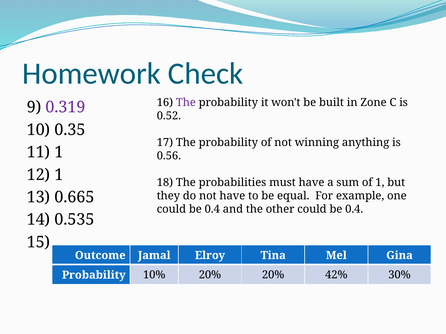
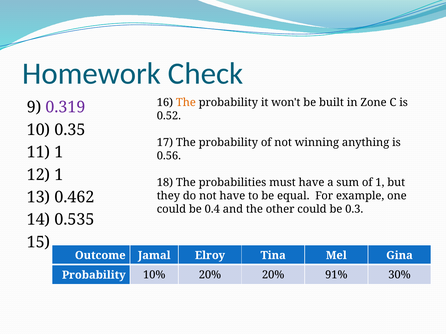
The at (186, 103) colour: purple -> orange
0.665: 0.665 -> 0.462
other could be 0.4: 0.4 -> 0.3
42%: 42% -> 91%
